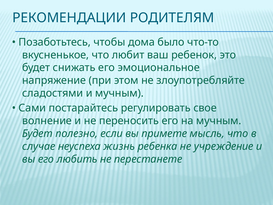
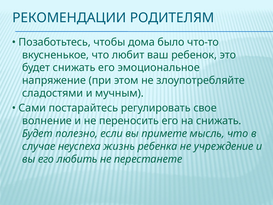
на мучным: мучным -> снижать
